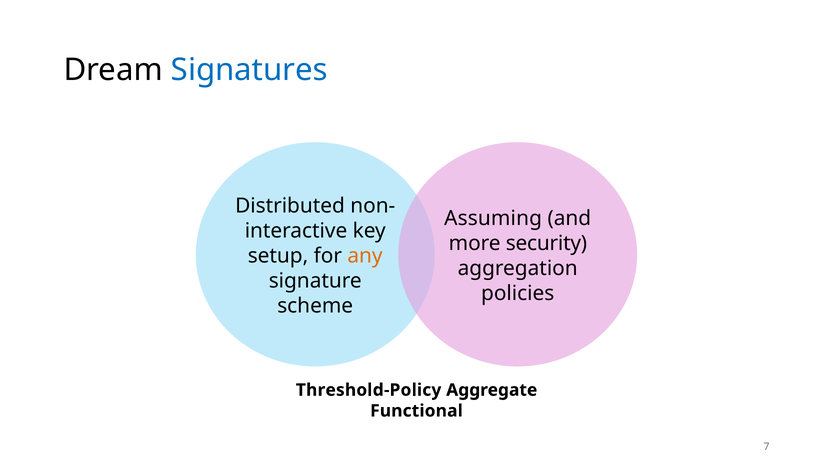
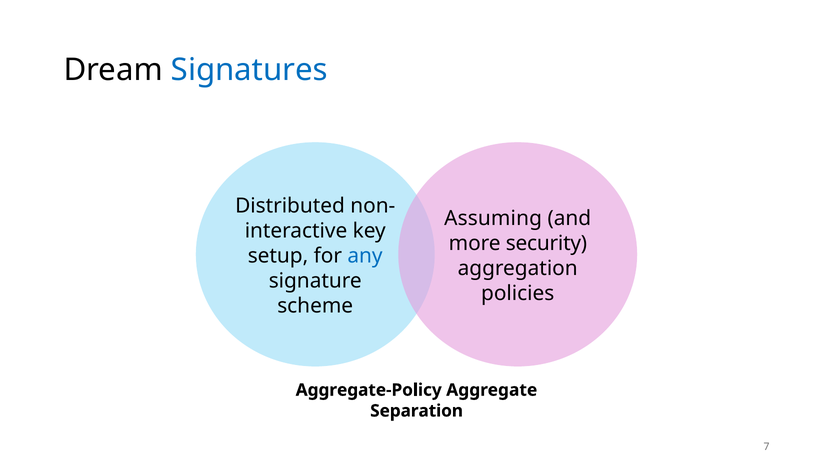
any colour: orange -> blue
Threshold-Policy: Threshold-Policy -> Aggregate-Policy
Functional: Functional -> Separation
